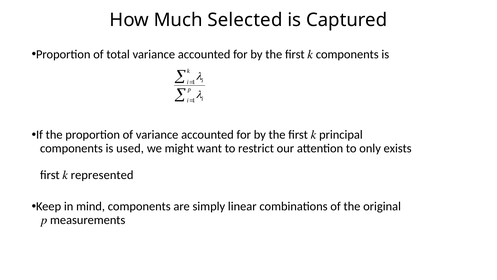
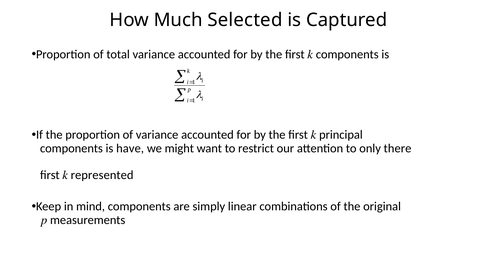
used: used -> have
exists: exists -> there
